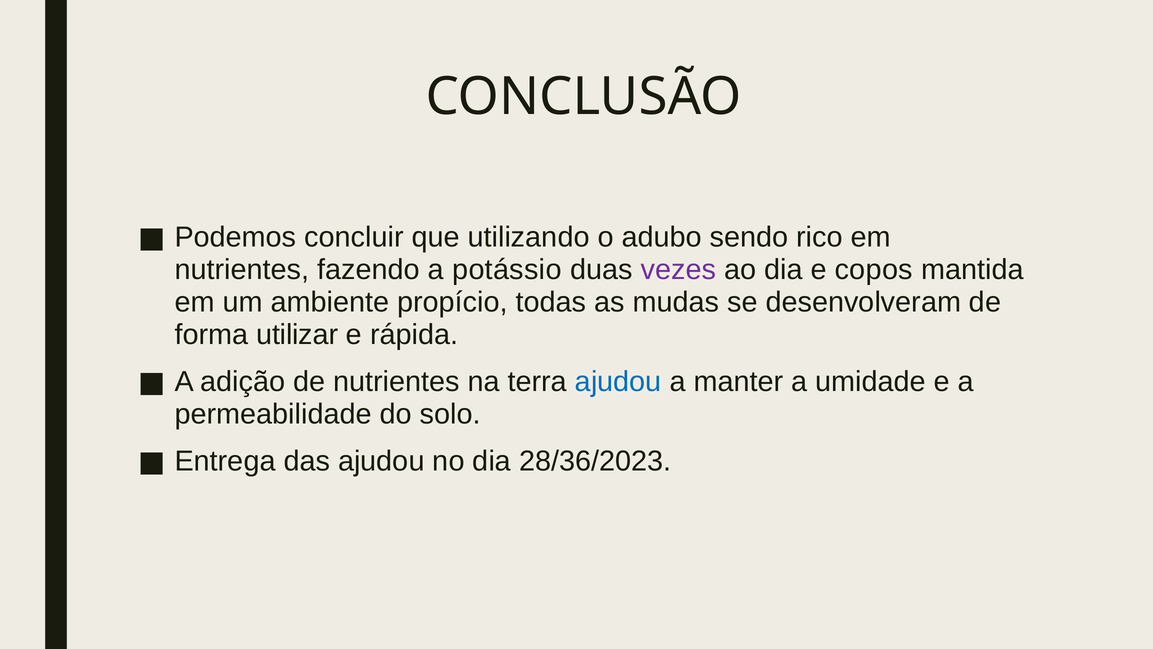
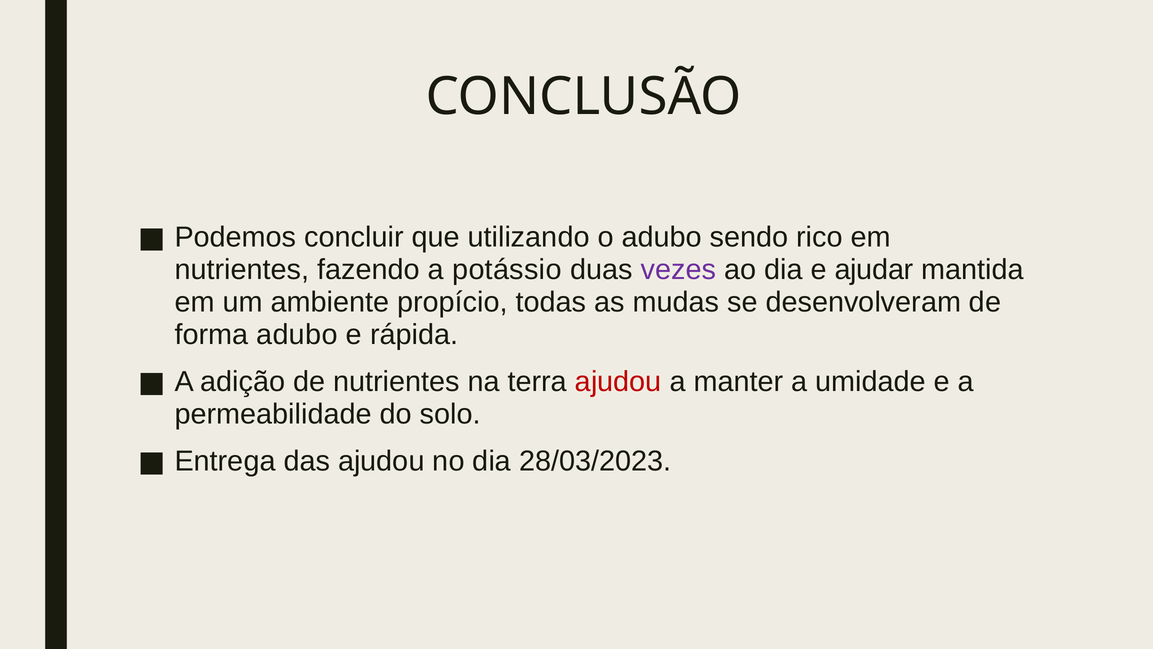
copos: copos -> ajudar
forma utilizar: utilizar -> adubo
ajudou at (618, 381) colour: blue -> red
28/36/2023: 28/36/2023 -> 28/03/2023
